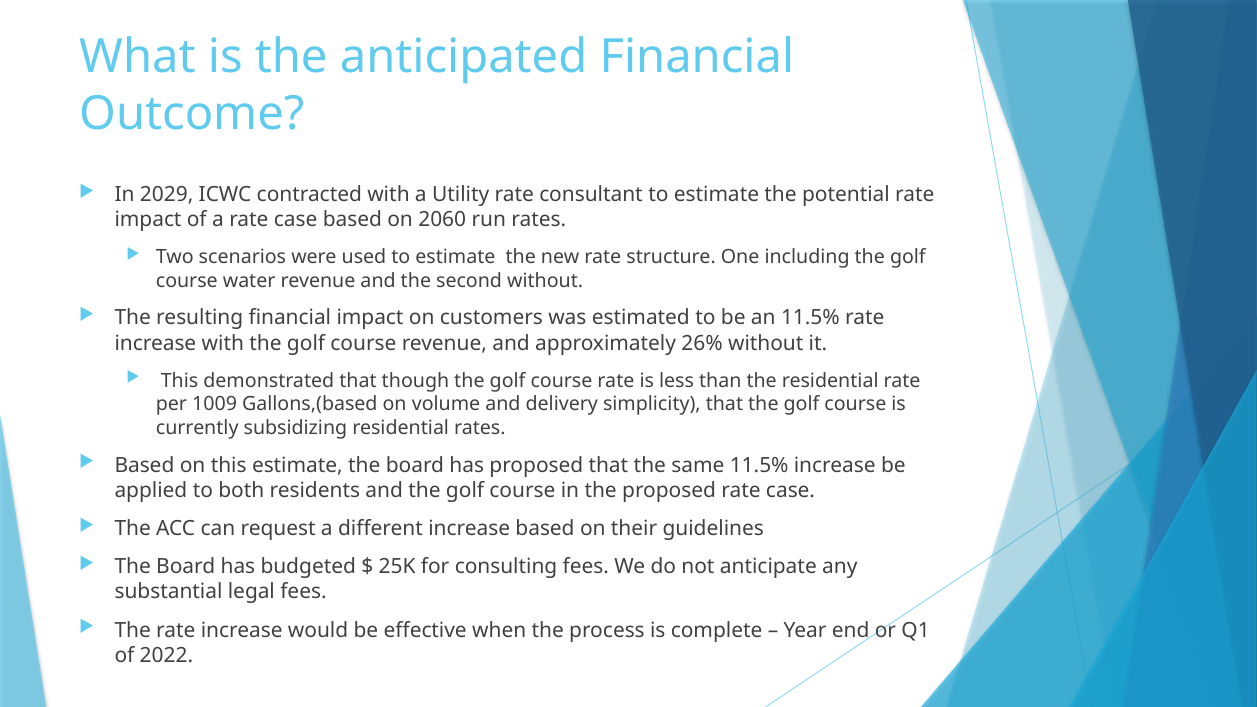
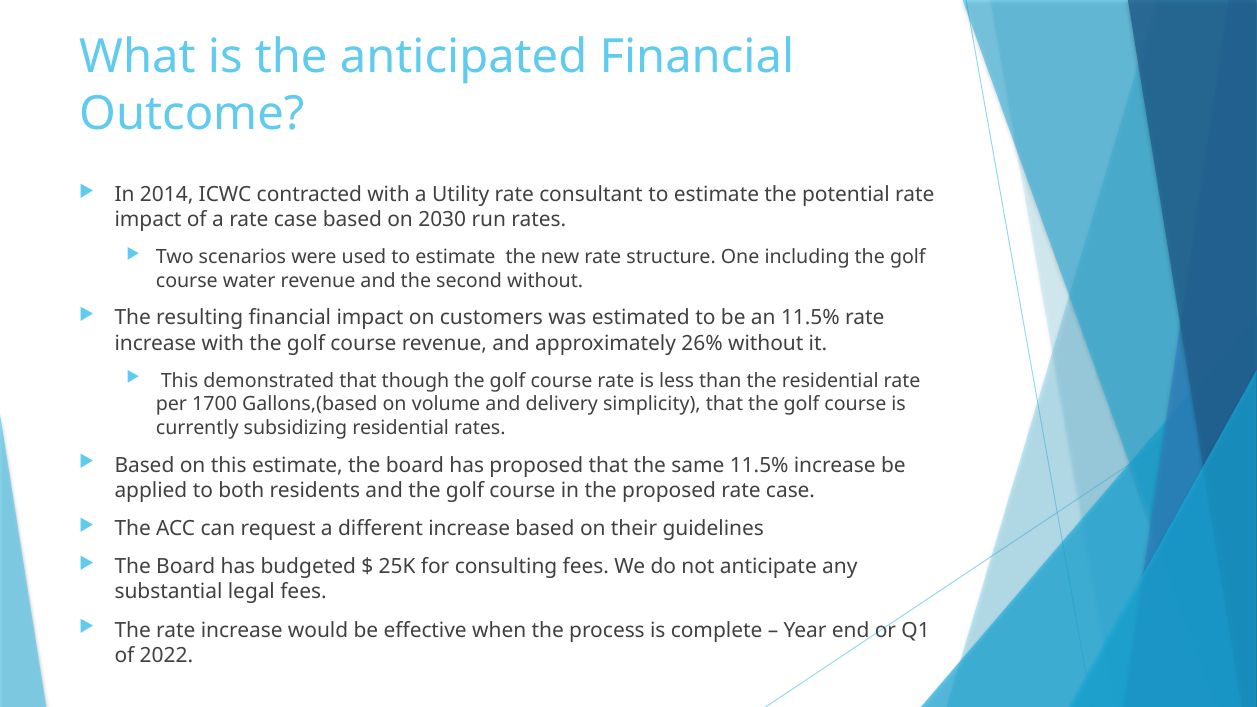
2029: 2029 -> 2014
2060: 2060 -> 2030
1009: 1009 -> 1700
